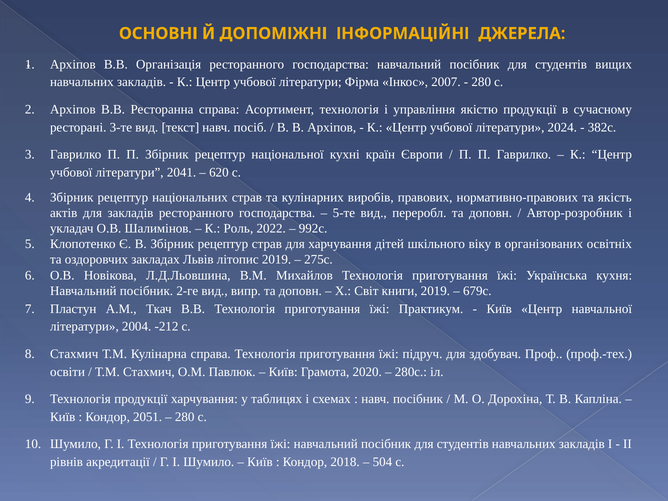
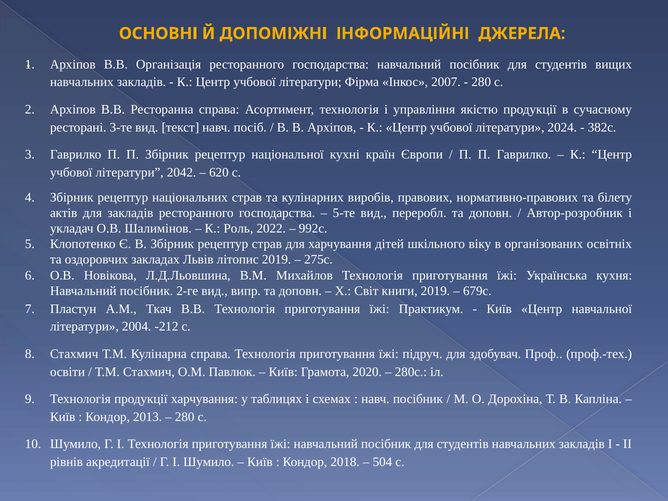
2041: 2041 -> 2042
якість: якість -> білету
2051: 2051 -> 2013
